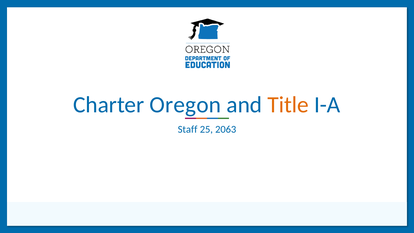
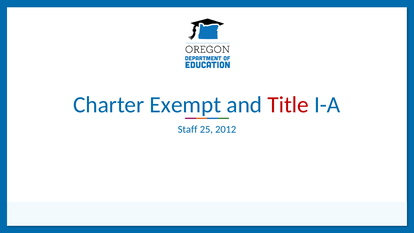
Oregon: Oregon -> Exempt
Title colour: orange -> red
2063: 2063 -> 2012
